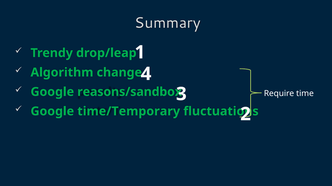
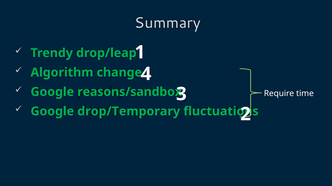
time/Temporary: time/Temporary -> drop/Temporary
